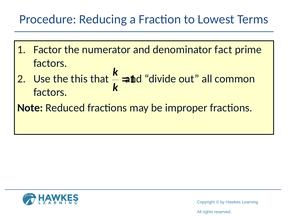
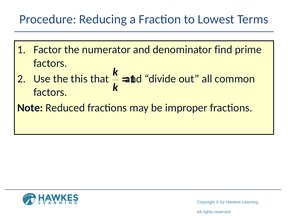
fact: fact -> find
